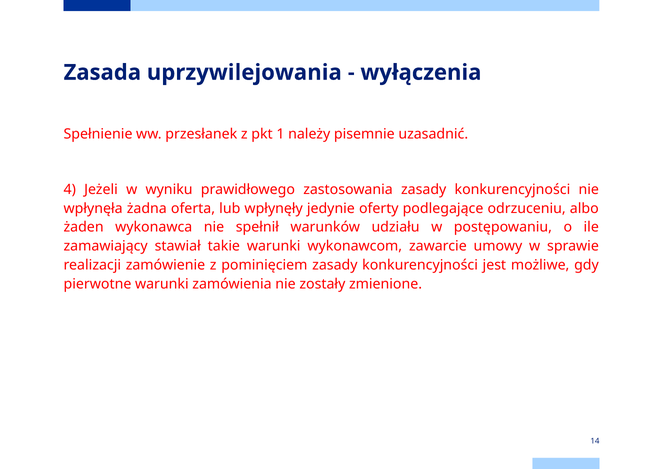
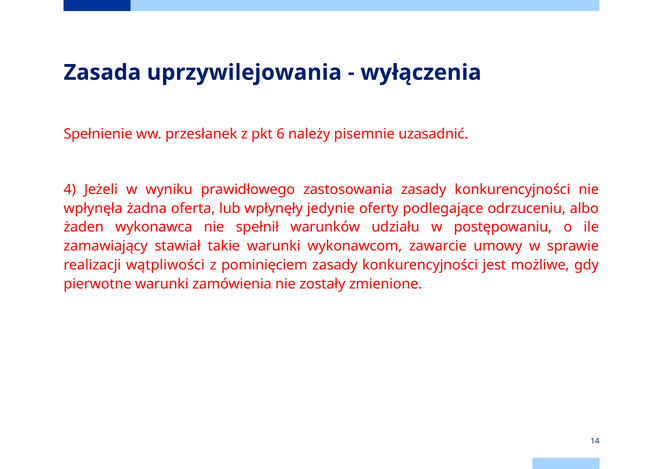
1: 1 -> 6
zamówienie: zamówienie -> wątpliwości
